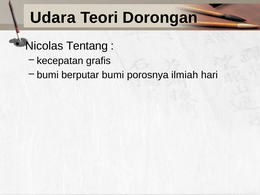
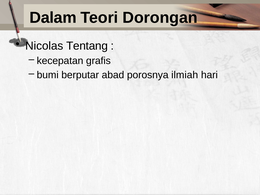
Udara: Udara -> Dalam
berputar bumi: bumi -> abad
